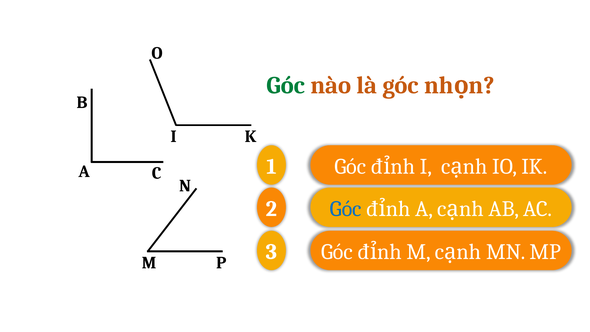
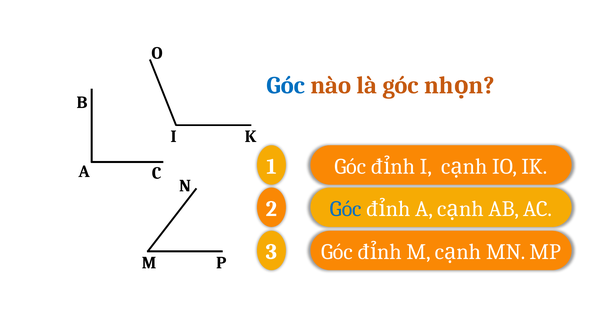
Góc at (286, 85) colour: green -> blue
